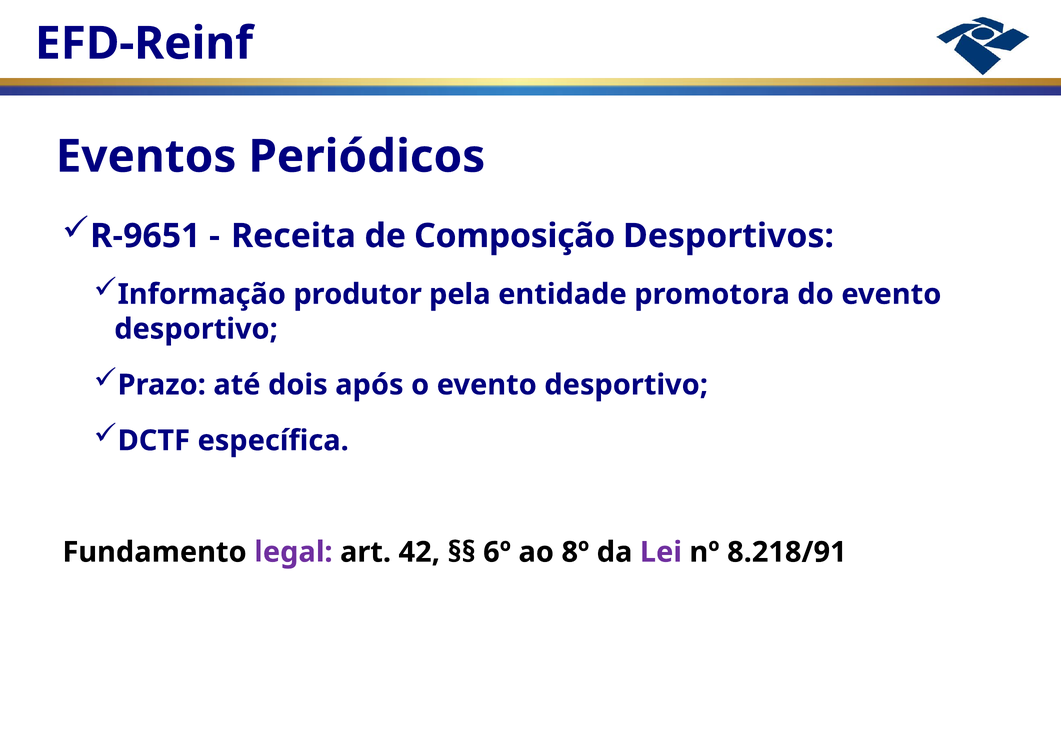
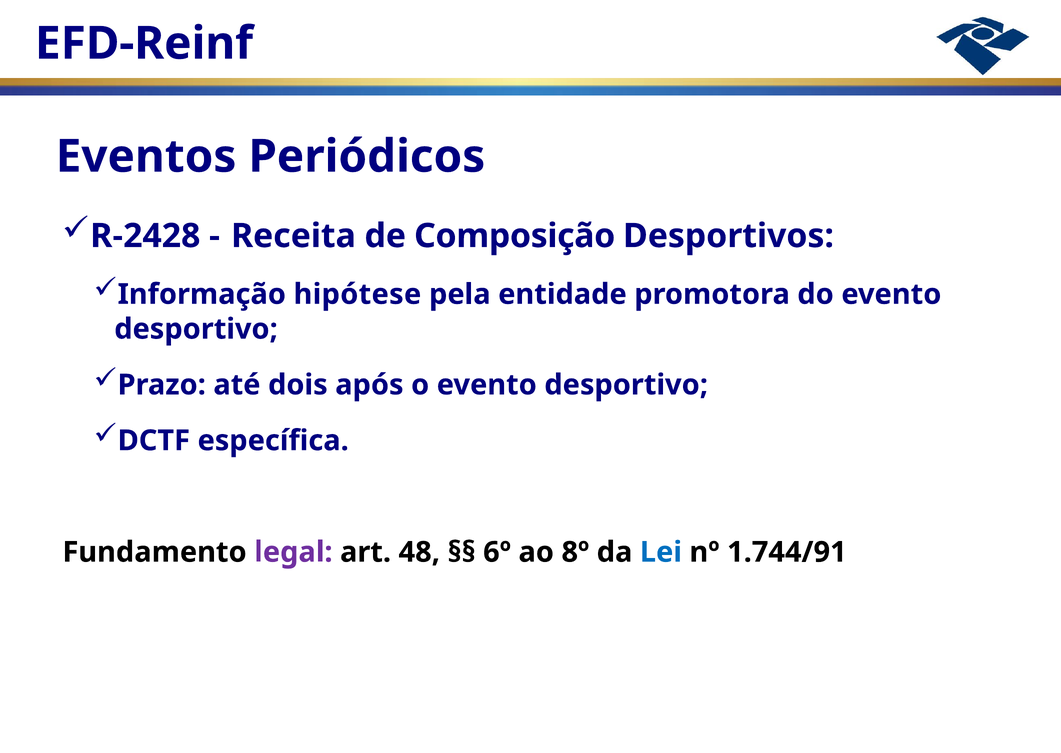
R-9651: R-9651 -> R-2428
produtor: produtor -> hipótese
42: 42 -> 48
Lei colour: purple -> blue
8.218/91: 8.218/91 -> 1.744/91
